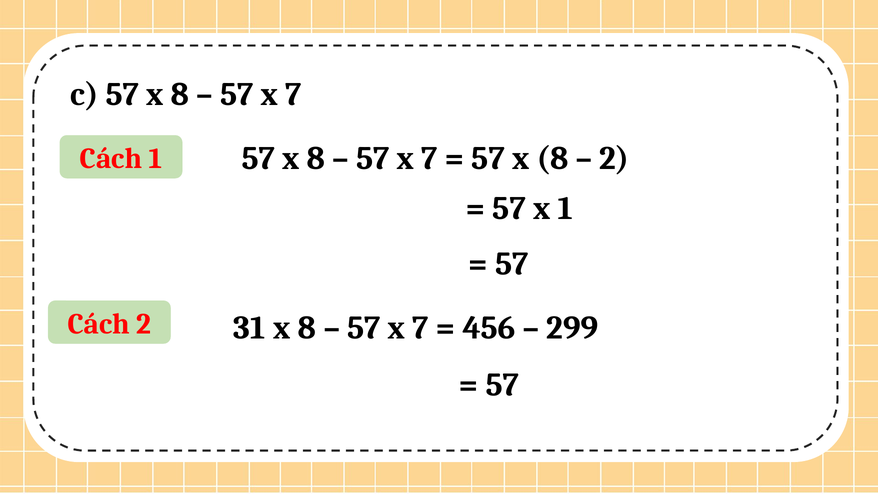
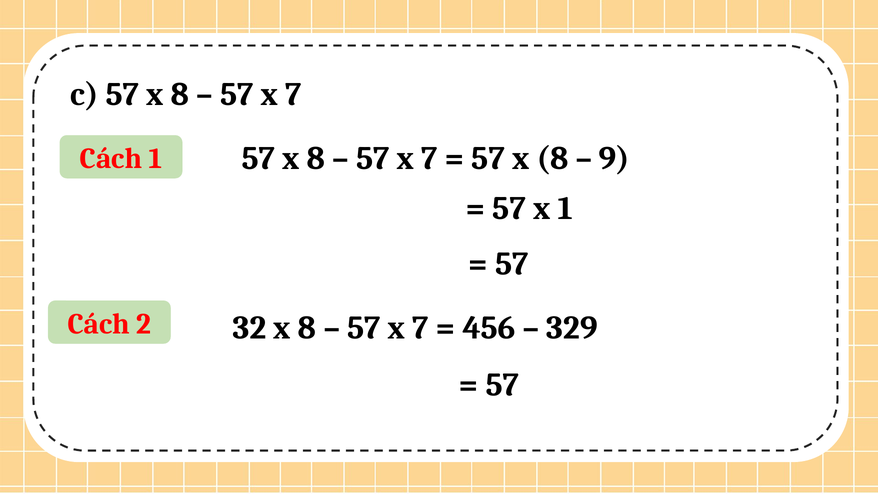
2 at (614, 158): 2 -> 9
31: 31 -> 32
299: 299 -> 329
